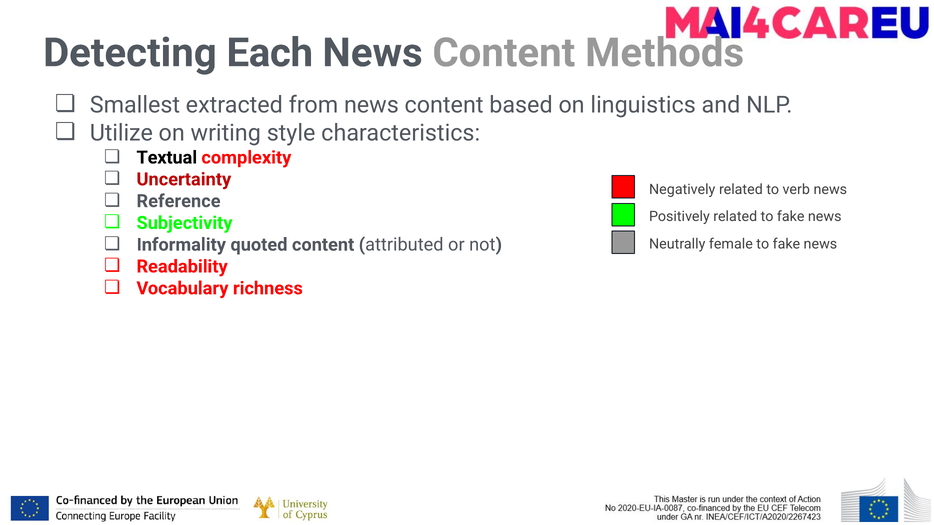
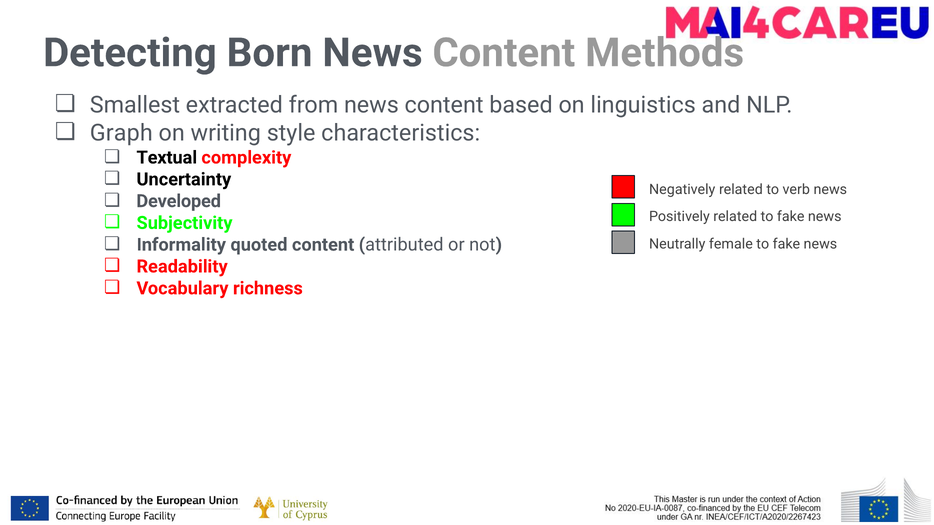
Each: Each -> Born
Utilize: Utilize -> Graph
Uncertainty colour: red -> black
Reference: Reference -> Developed
